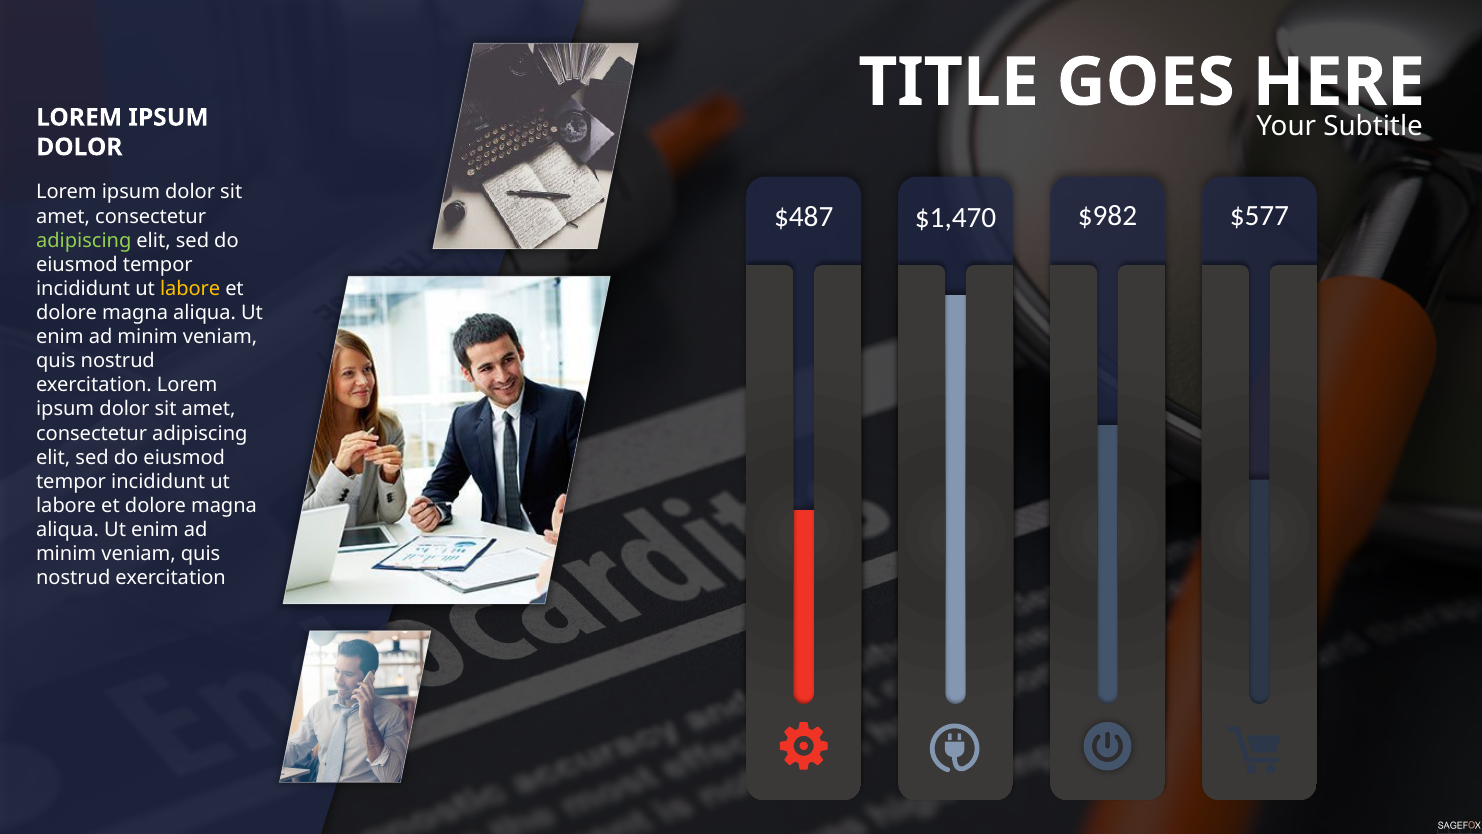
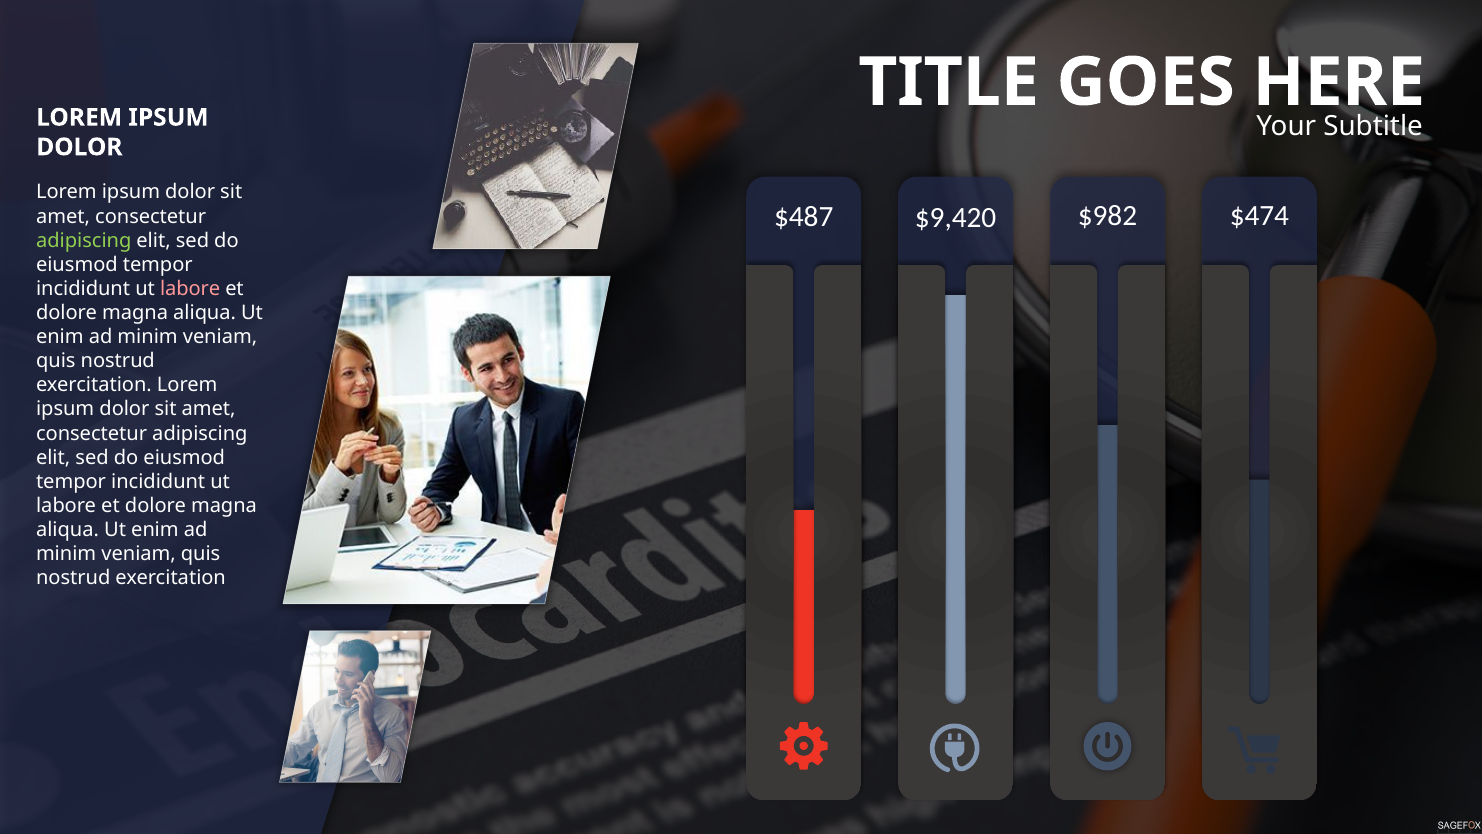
$1,470: $1,470 -> $9,420
$577: $577 -> $474
labore at (190, 289) colour: yellow -> pink
